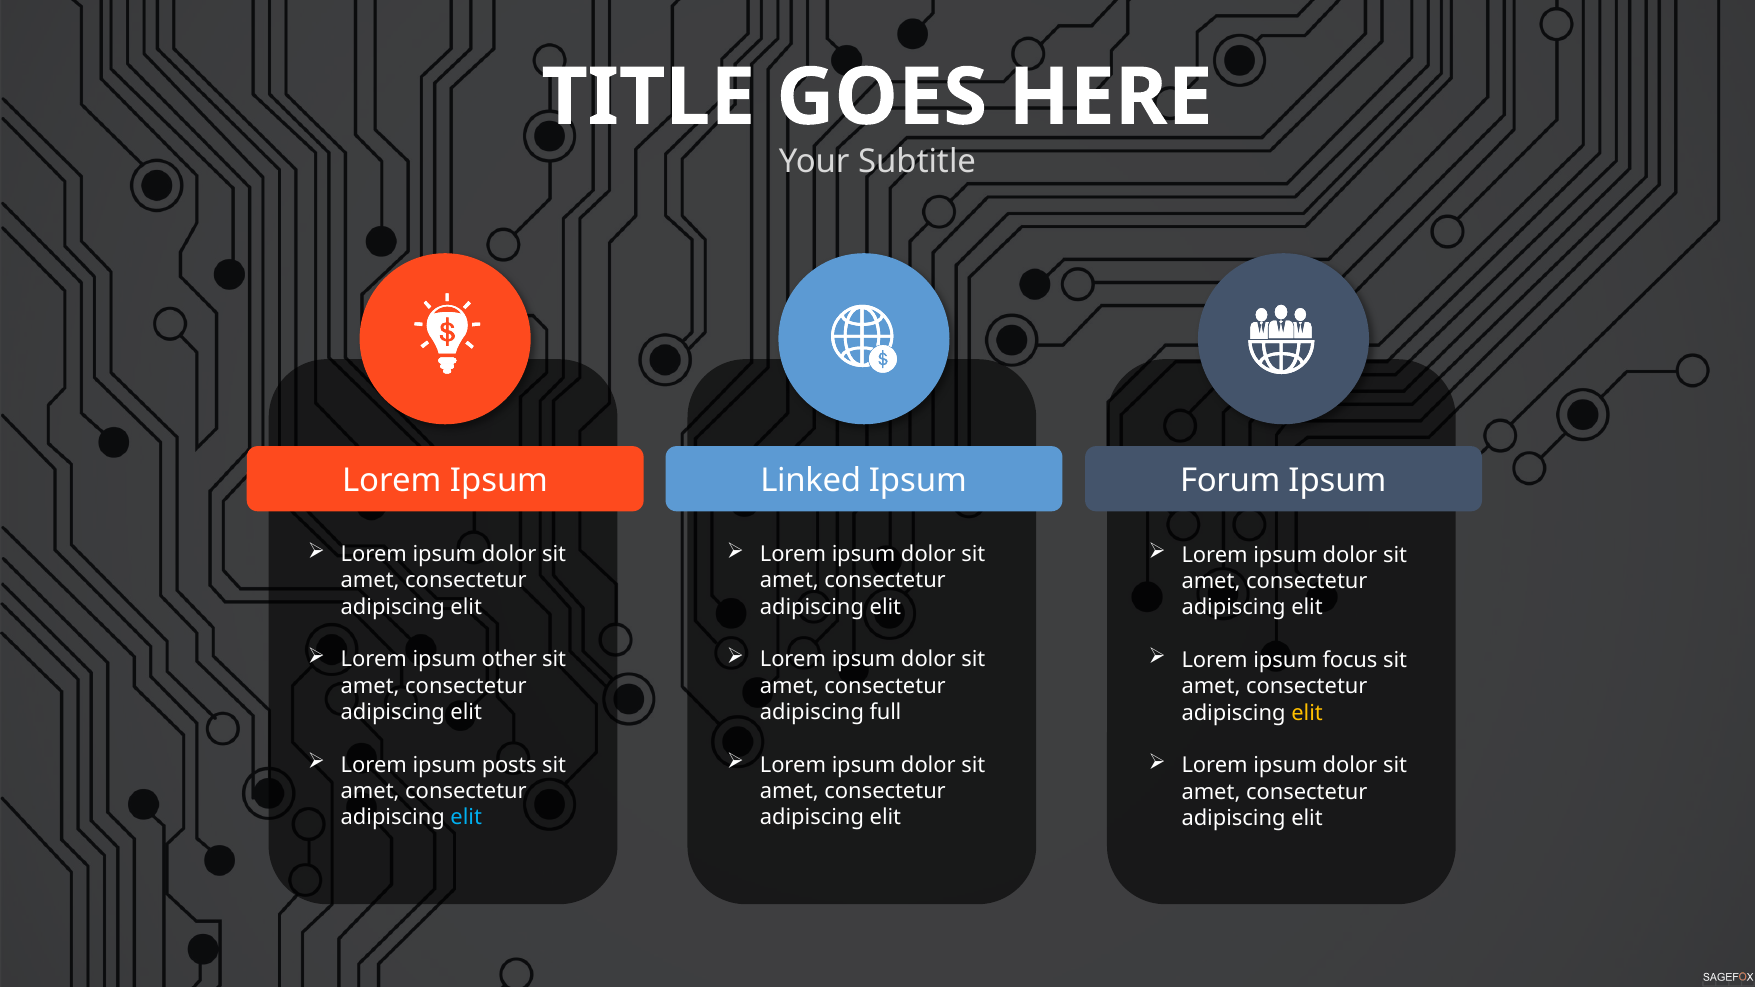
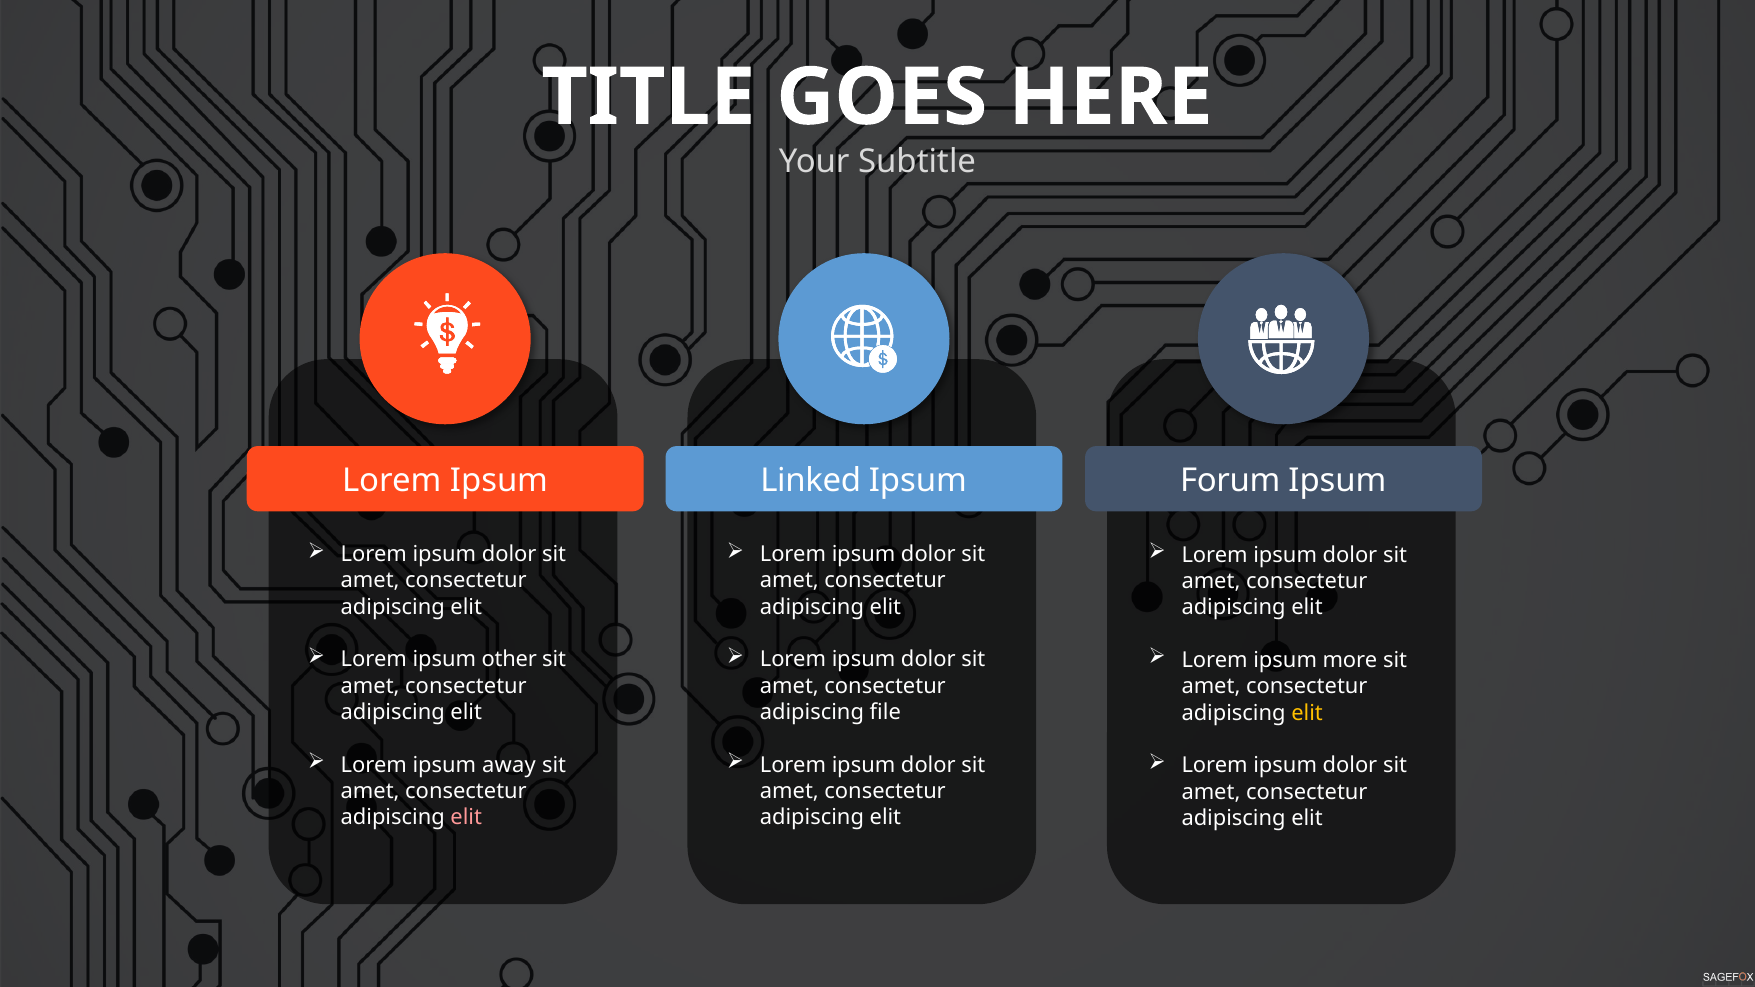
focus: focus -> more
full: full -> file
posts: posts -> away
elit at (466, 818) colour: light blue -> pink
